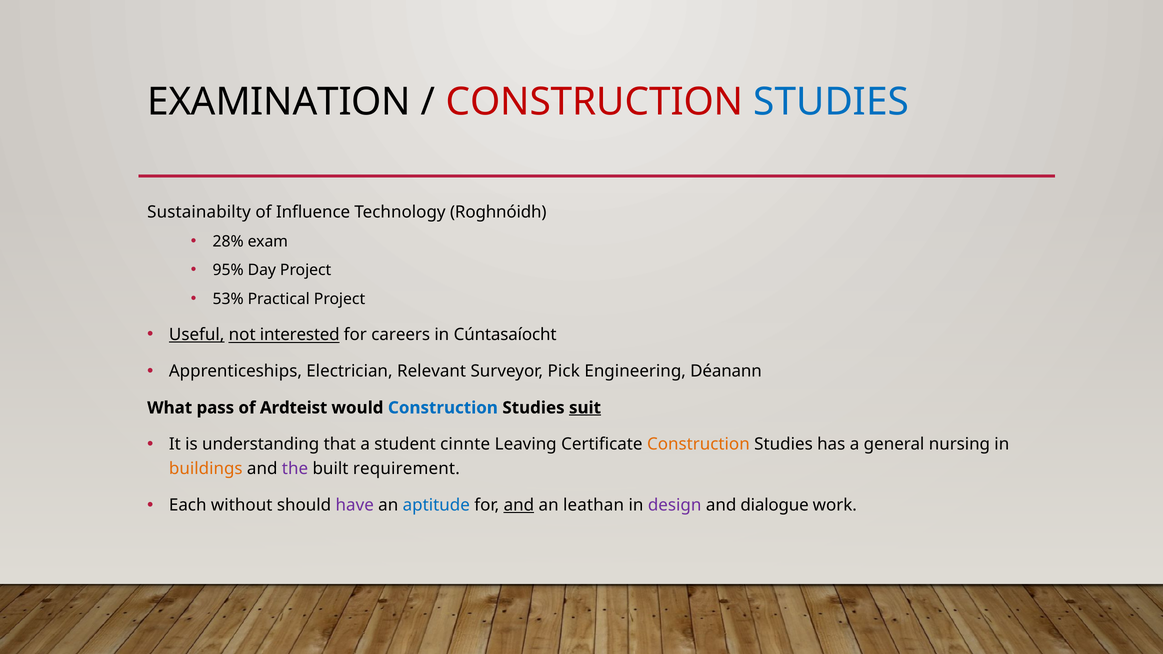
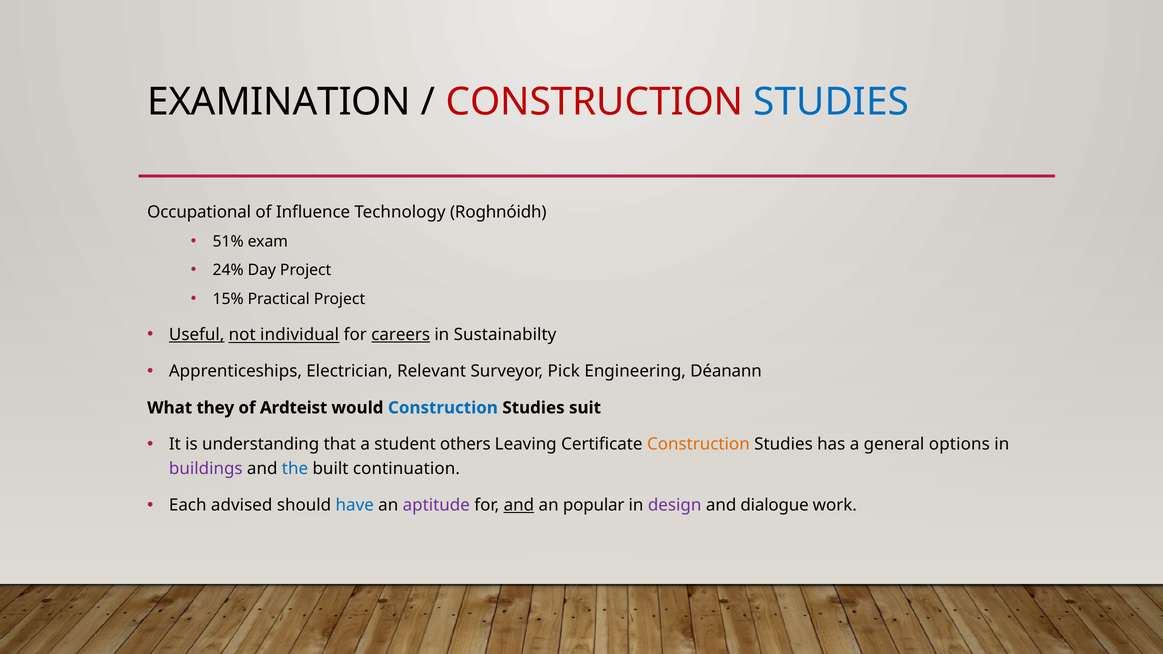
Sustainabilty: Sustainabilty -> Occupational
28%: 28% -> 51%
95%: 95% -> 24%
53%: 53% -> 15%
interested: interested -> individual
careers underline: none -> present
Cúntasaíocht: Cúntasaíocht -> Sustainabilty
pass: pass -> they
suit underline: present -> none
cinnte: cinnte -> others
nursing: nursing -> options
buildings colour: orange -> purple
the colour: purple -> blue
requirement: requirement -> continuation
without: without -> advised
have colour: purple -> blue
aptitude colour: blue -> purple
leathan: leathan -> popular
